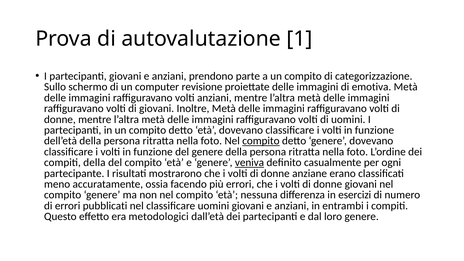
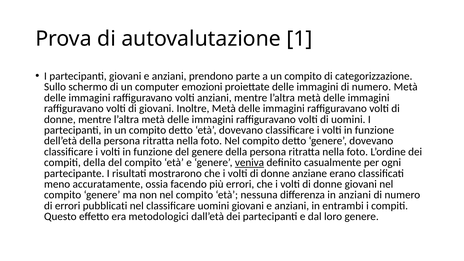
revisione: revisione -> emozioni
immagini di emotiva: emotiva -> numero
compito at (261, 141) underline: present -> none
in esercizi: esercizi -> anziani
